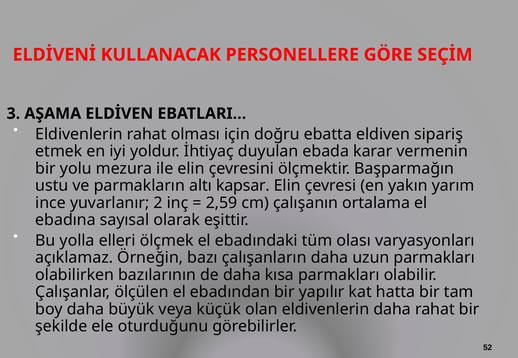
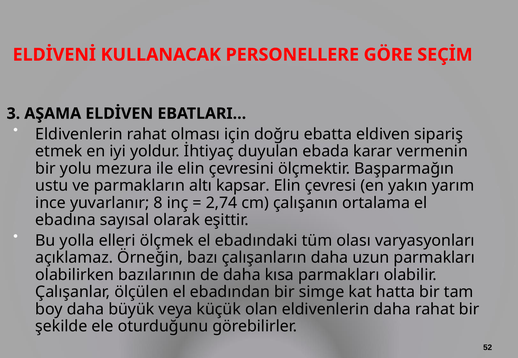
2: 2 -> 8
2,59: 2,59 -> 2,74
yapılır: yapılır -> simge
